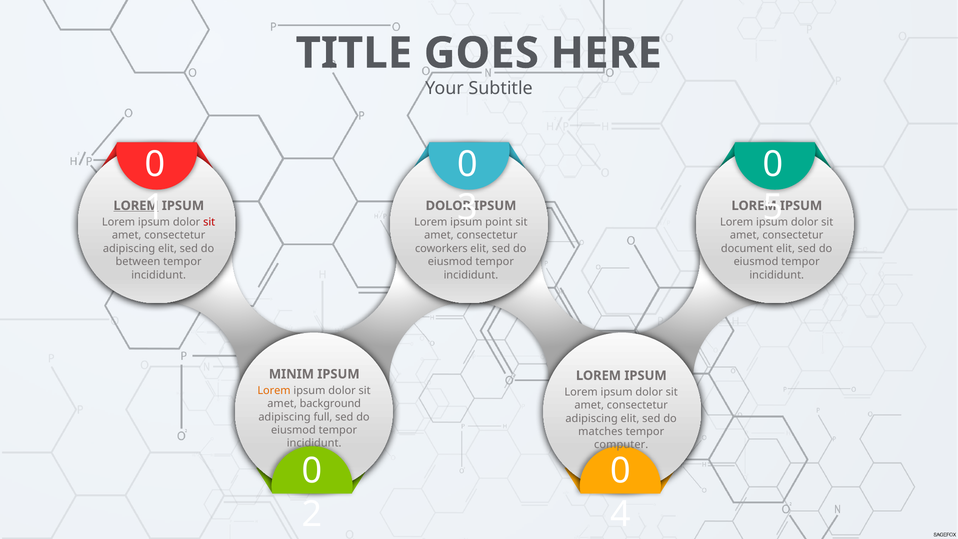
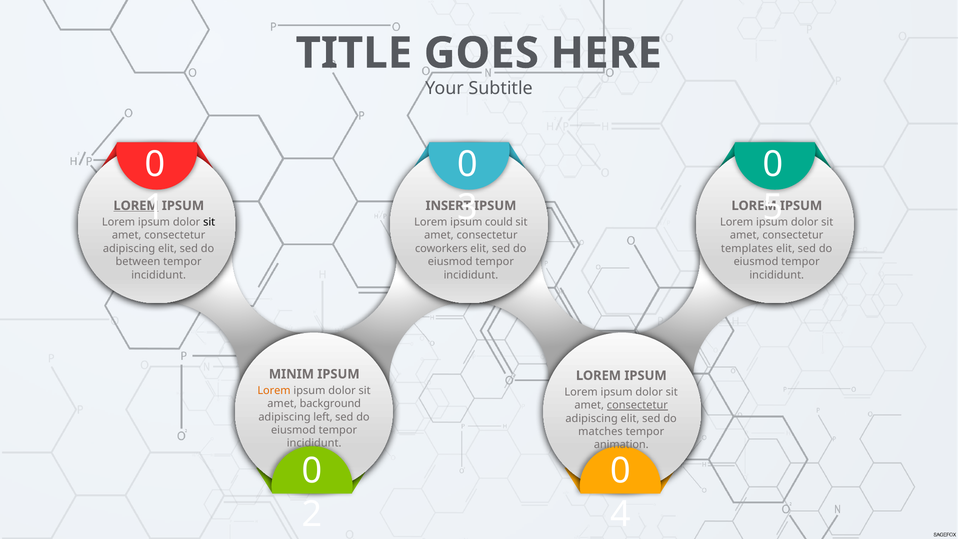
DOLOR at (448, 206): DOLOR -> INSERT
sit at (209, 222) colour: red -> black
point: point -> could
document: document -> templates
consectetur at (637, 405) underline: none -> present
full: full -> left
computer: computer -> animation
